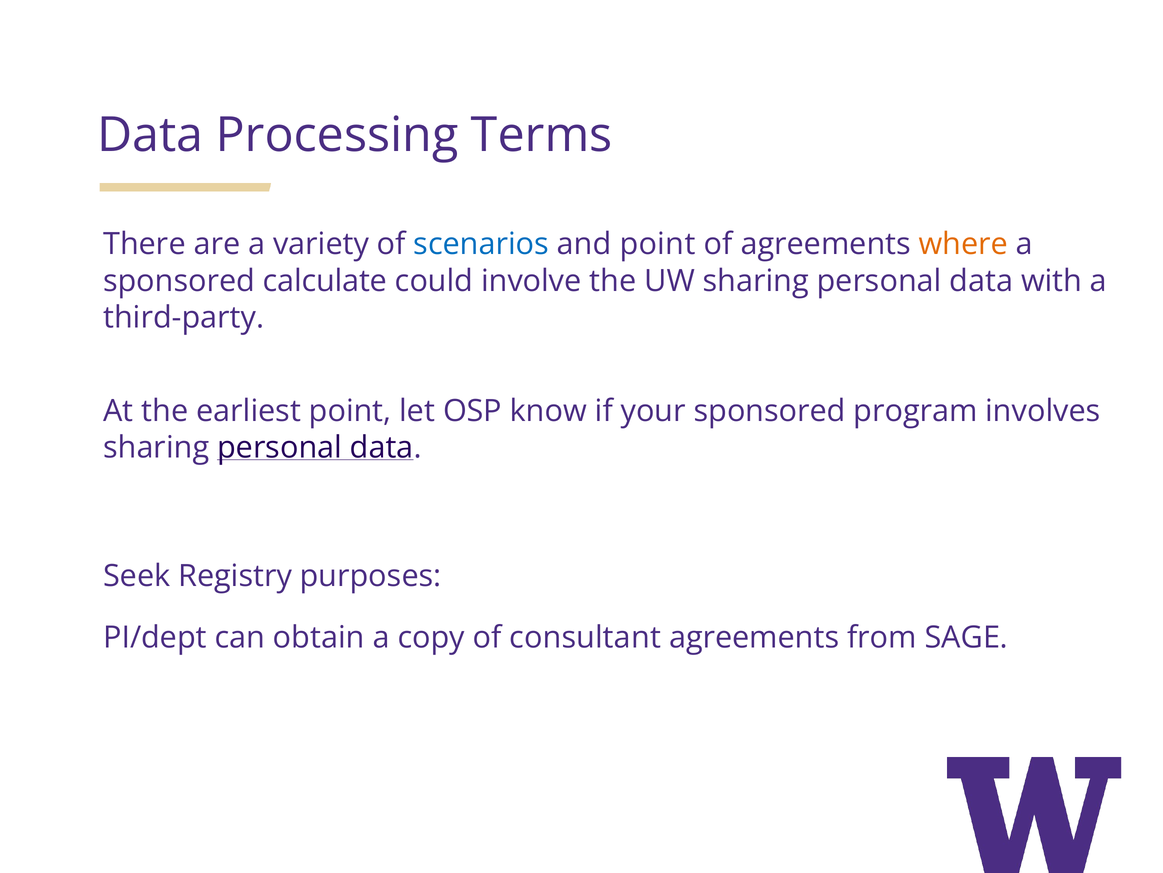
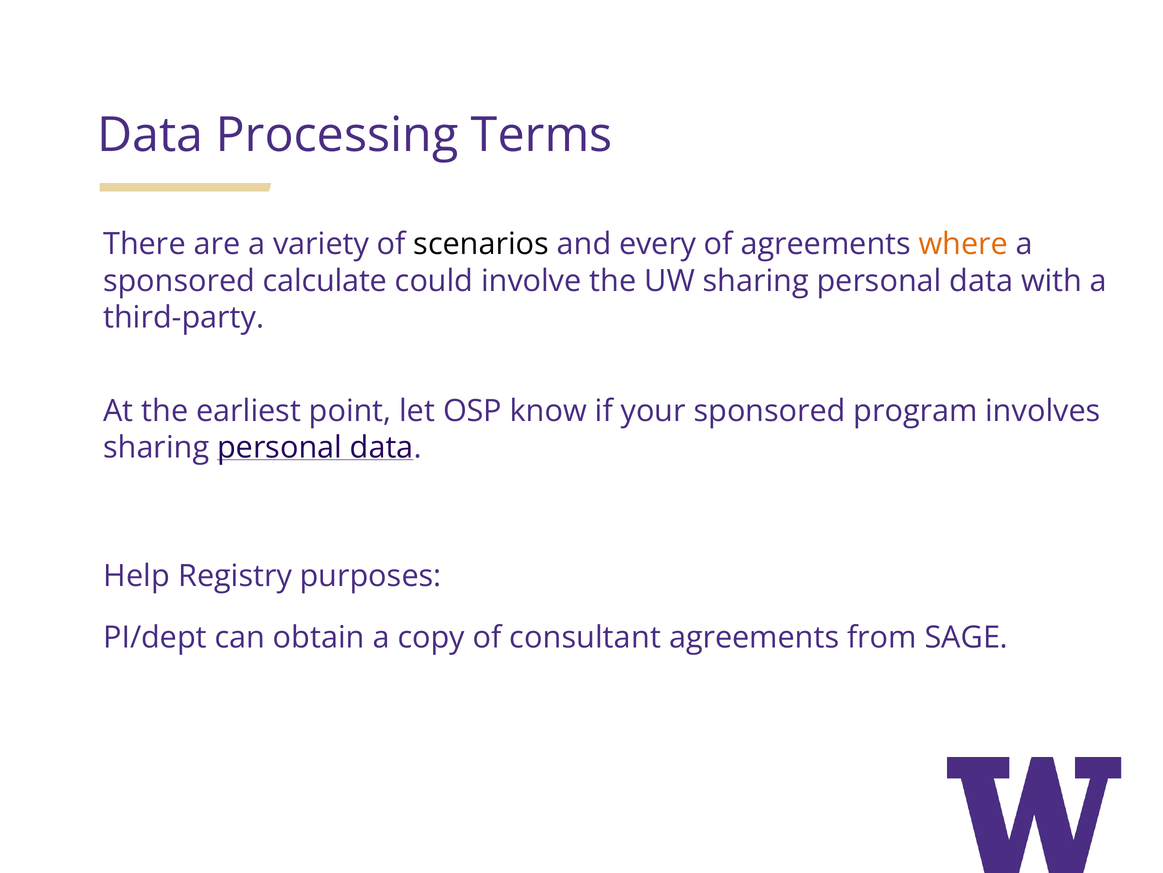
scenarios colour: blue -> black
and point: point -> every
Seek: Seek -> Help
